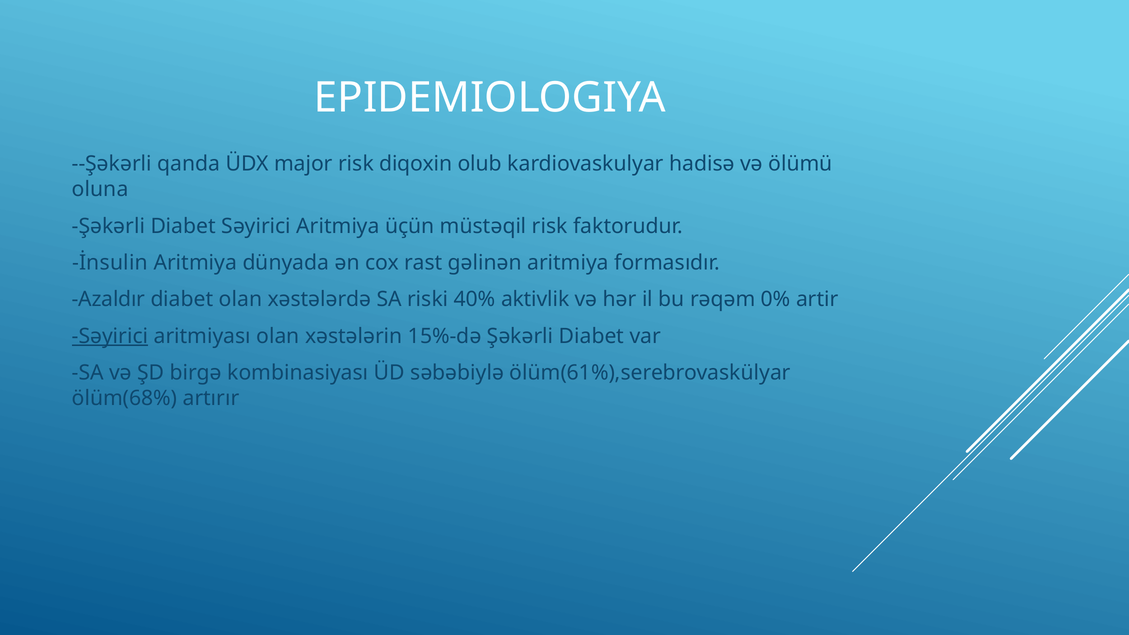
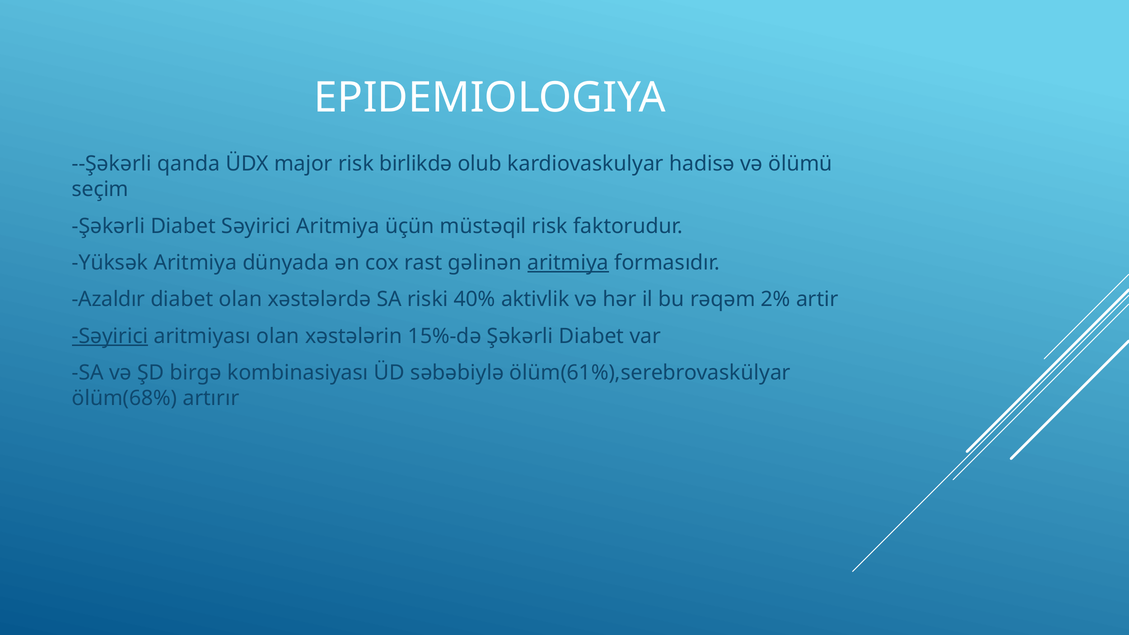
diqoxin: diqoxin -> birlikdə
oluna: oluna -> seçim
İnsulin: İnsulin -> Yüksək
aritmiya at (568, 263) underline: none -> present
0%: 0% -> 2%
